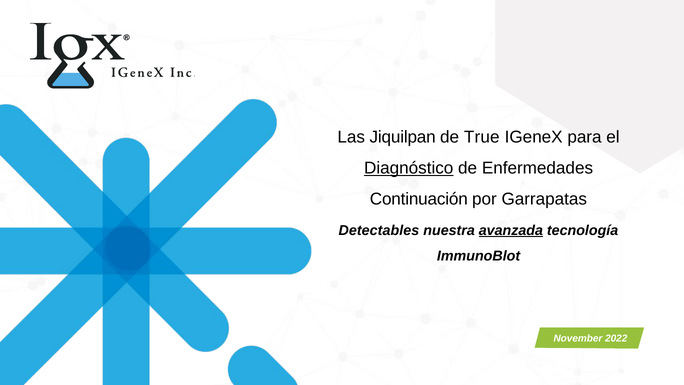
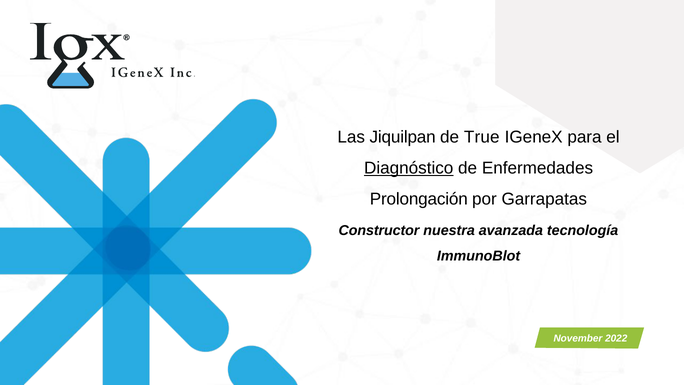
Continuación: Continuación -> Prolongación
Detectables: Detectables -> Constructor
avanzada underline: present -> none
